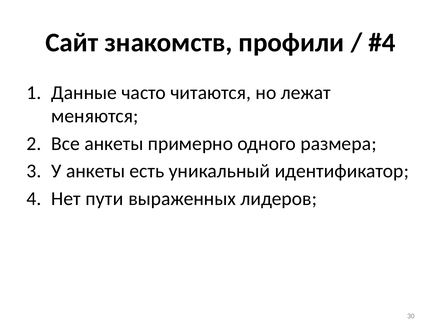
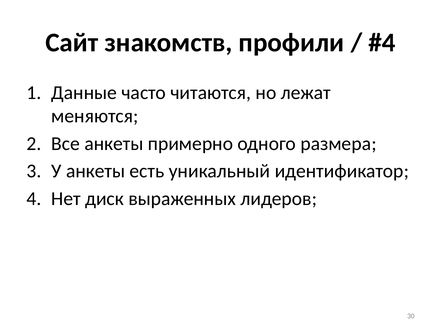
пути: пути -> диск
